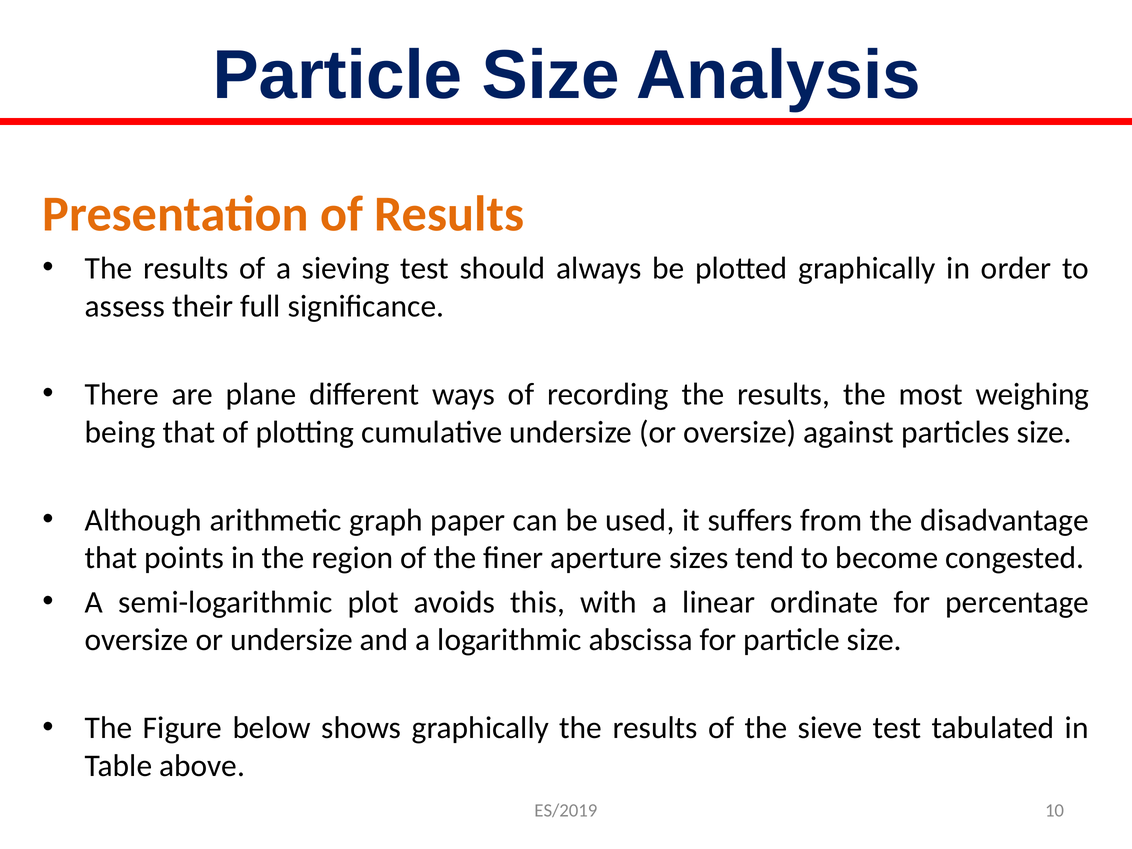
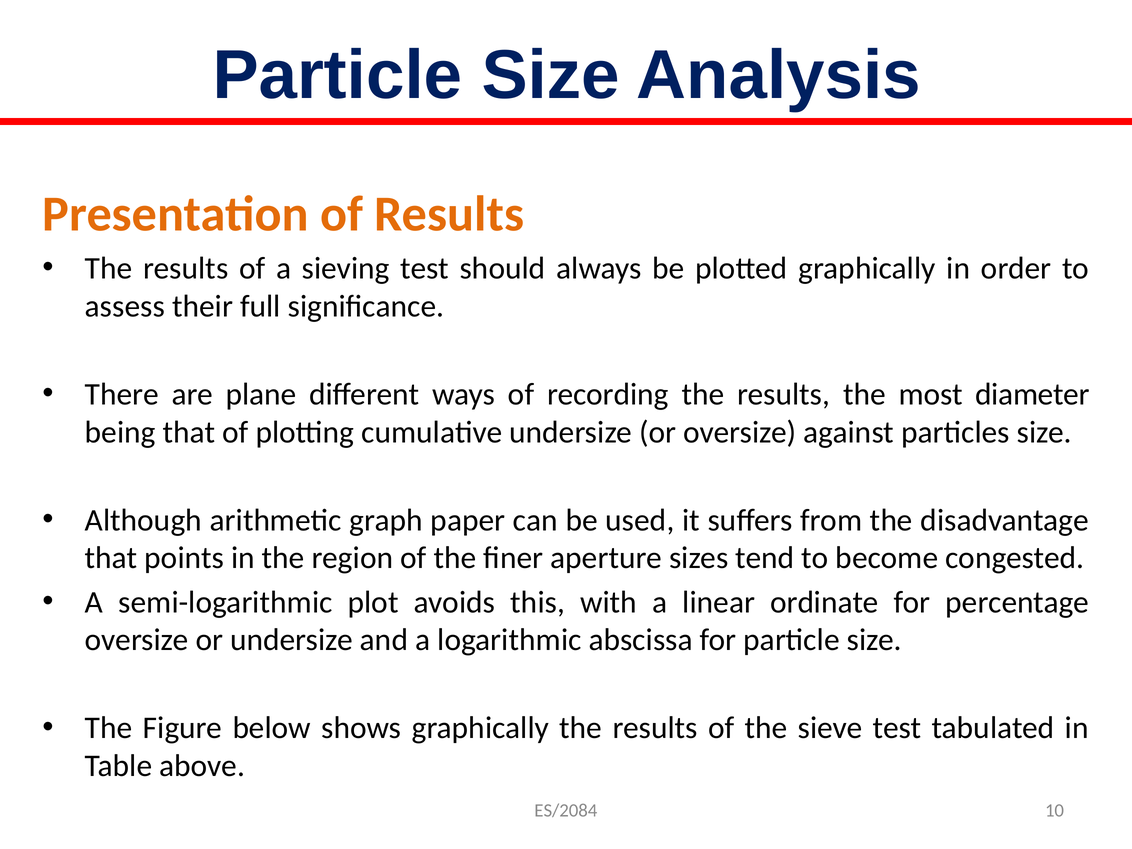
weighing: weighing -> diameter
ES/2019: ES/2019 -> ES/2084
